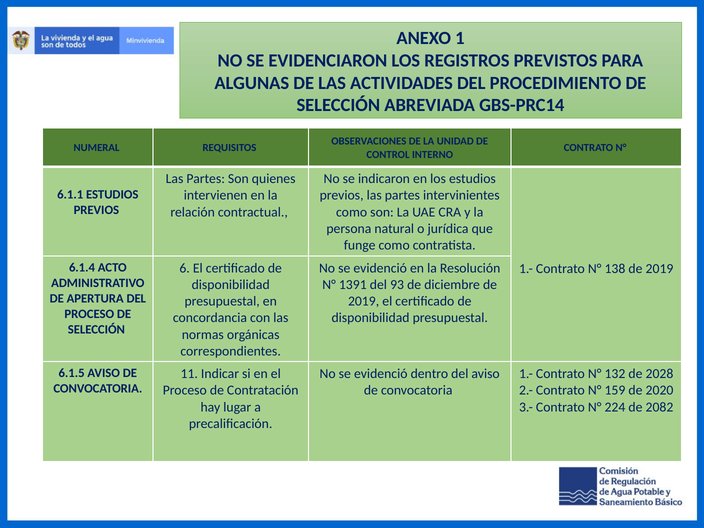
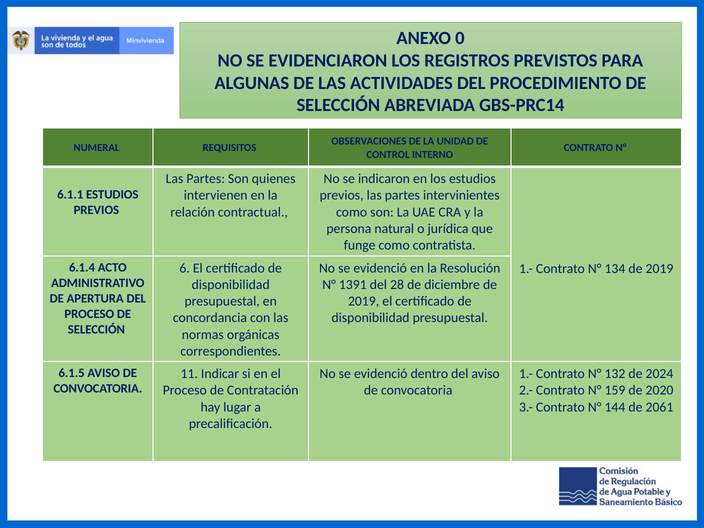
1: 1 -> 0
138: 138 -> 134
93: 93 -> 28
2028: 2028 -> 2024
224: 224 -> 144
2082: 2082 -> 2061
